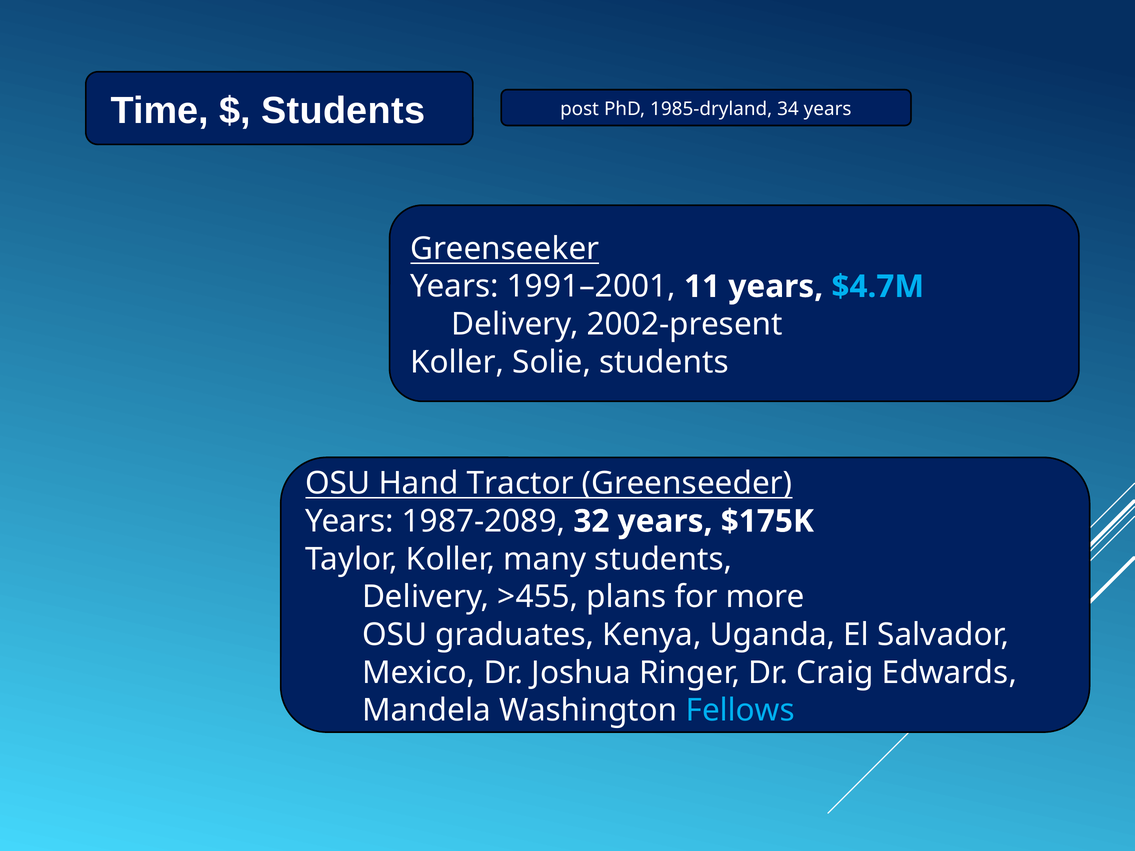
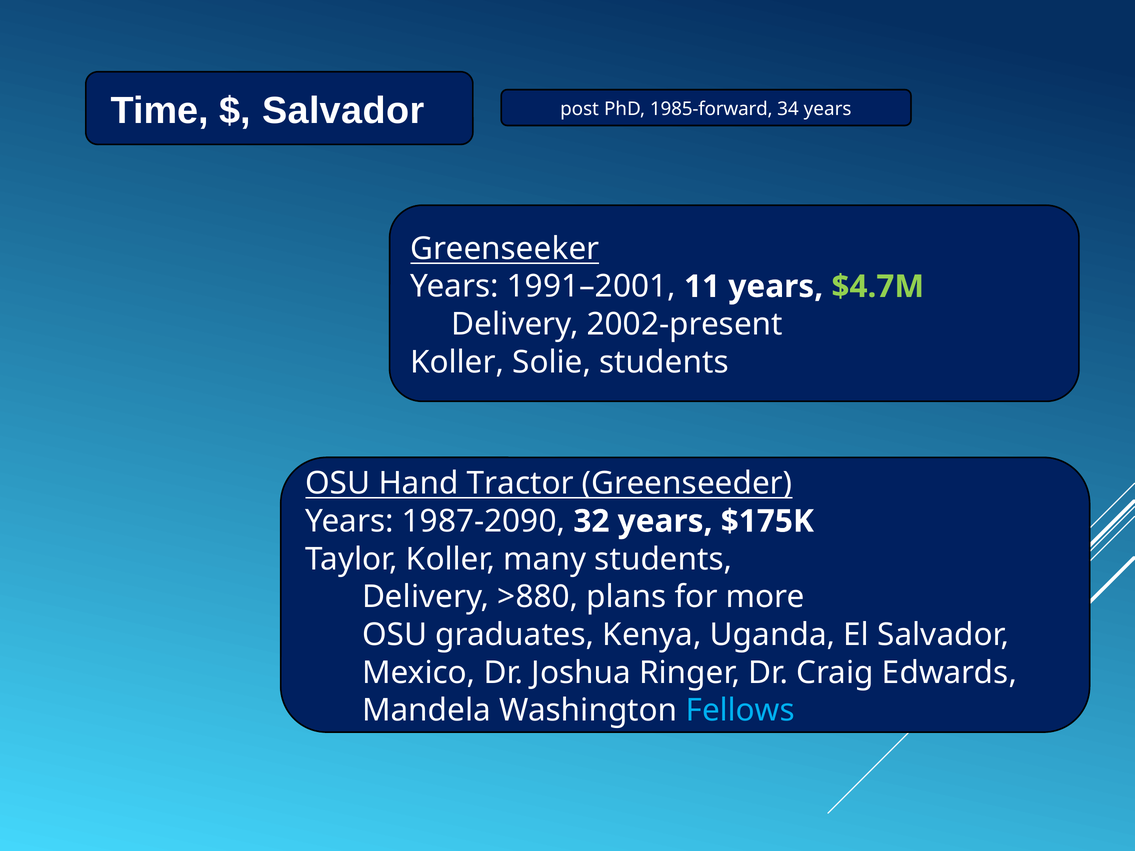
Students at (343, 111): Students -> Salvador
1985-dryland: 1985-dryland -> 1985-forward
$4.7M colour: light blue -> light green
1987-2089: 1987-2089 -> 1987-2090
>455: >455 -> >880
